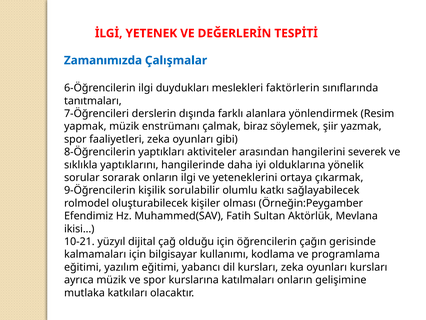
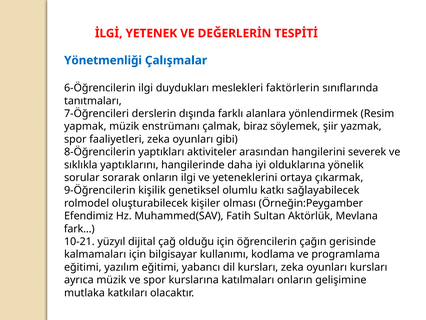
Zamanımızda: Zamanımızda -> Yönetmenliği
sorulabilir: sorulabilir -> genetiksel
ikisi: ikisi -> fark
